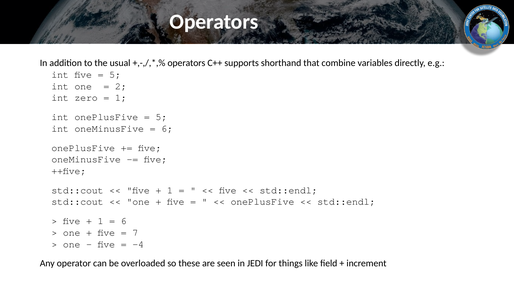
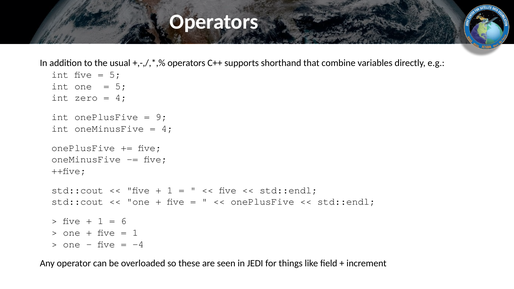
2 at (121, 86): 2 -> 5
1 at (121, 98): 1 -> 4
5 at (161, 117): 5 -> 9
6 at (167, 129): 6 -> 4
7 at (135, 233): 7 -> 1
